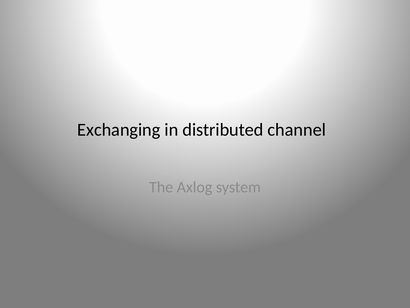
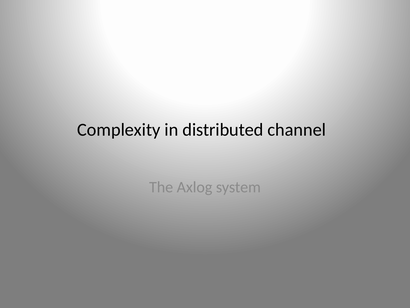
Exchanging: Exchanging -> Complexity
